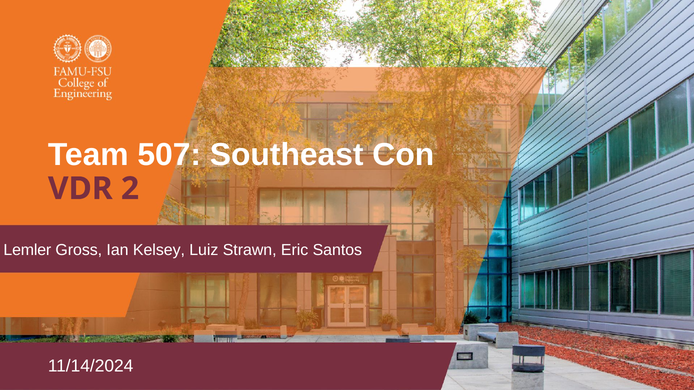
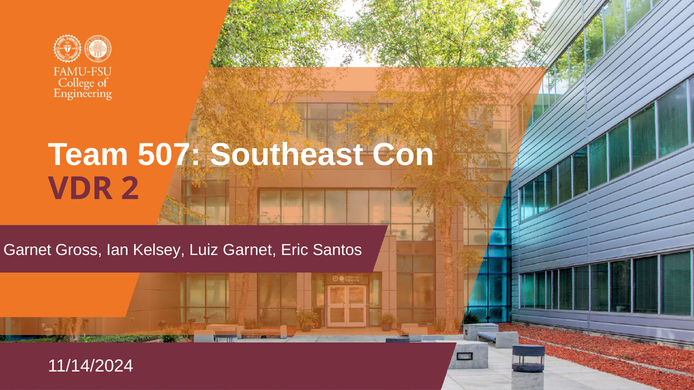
Lemler at (27, 250): Lemler -> Garnet
Luiz Strawn: Strawn -> Garnet
